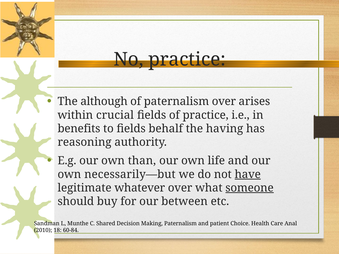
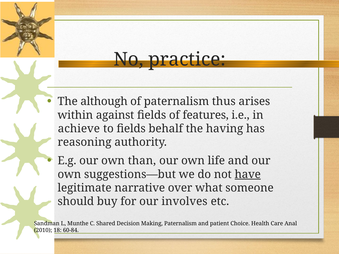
paternalism over: over -> thus
crucial: crucial -> against
of practice: practice -> features
benefits: benefits -> achieve
necessarily—but: necessarily—but -> suggestions—but
whatever: whatever -> narrative
someone underline: present -> none
between: between -> involves
